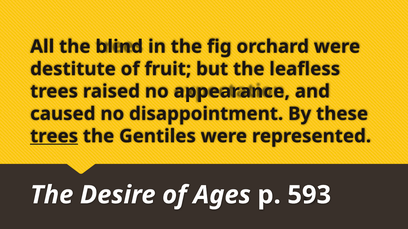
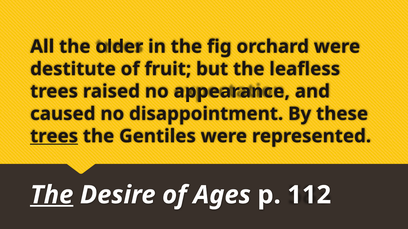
blind: blind -> older
The at (52, 195) underline: none -> present
593: 593 -> 112
